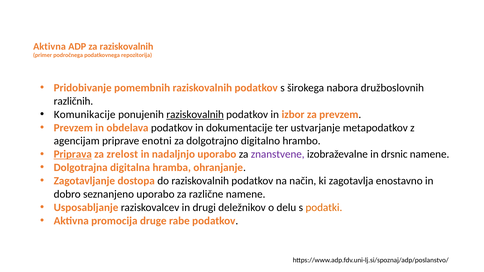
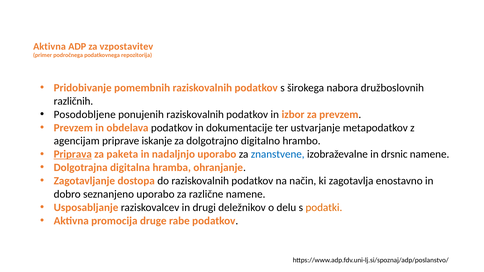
za raziskovalnih: raziskovalnih -> vzpostavitev
Komunikacije: Komunikacije -> Posodobljene
raziskovalnih at (195, 115) underline: present -> none
enotni: enotni -> iskanje
zrelost: zrelost -> paketa
znanstvene colour: purple -> blue
